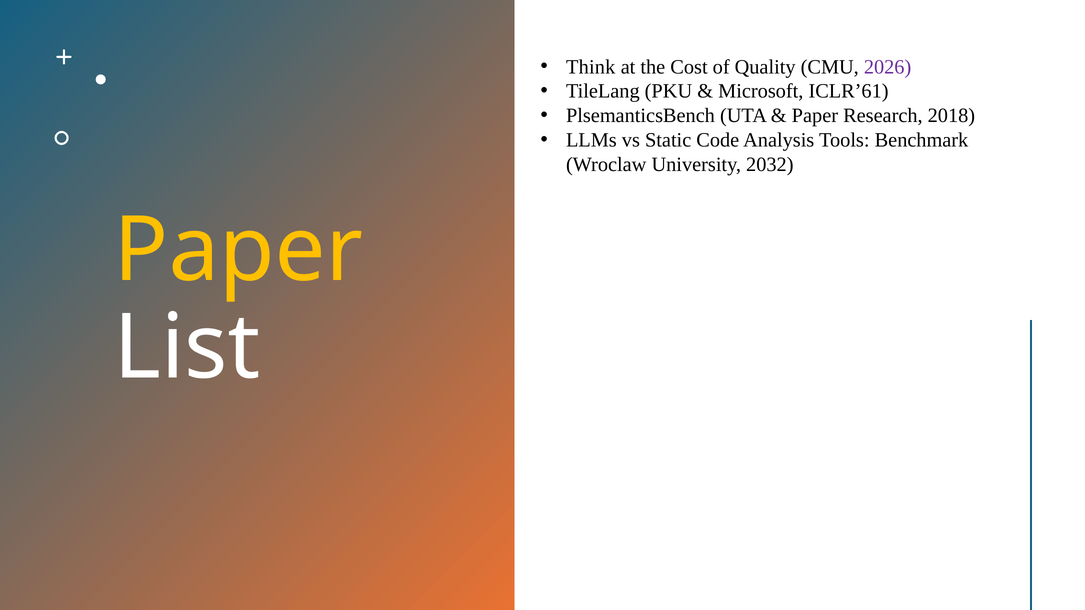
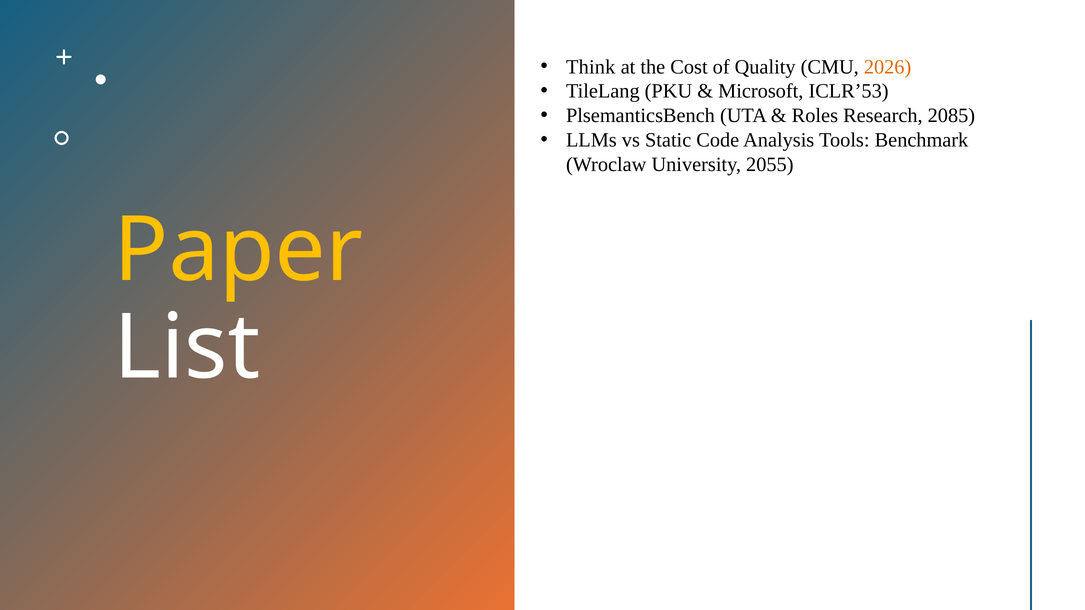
2026 colour: purple -> orange
ICLR’61: ICLR’61 -> ICLR’53
Paper at (815, 116): Paper -> Roles
2018: 2018 -> 2085
2032: 2032 -> 2055
